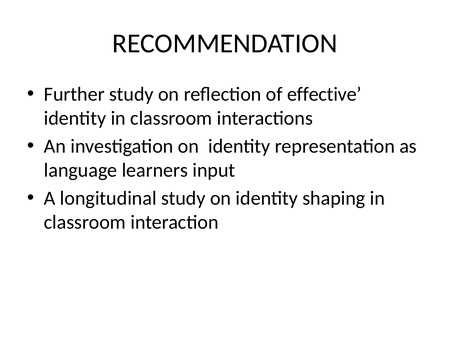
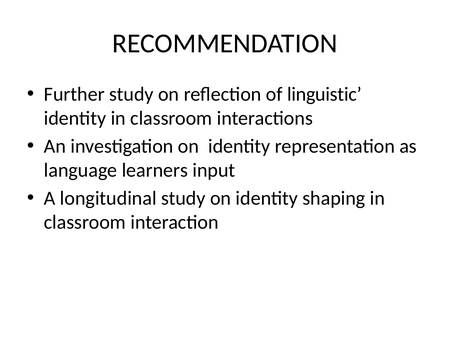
effective: effective -> linguistic
